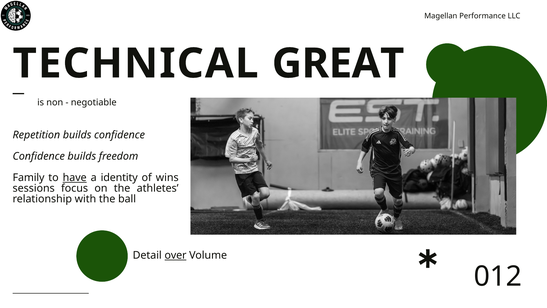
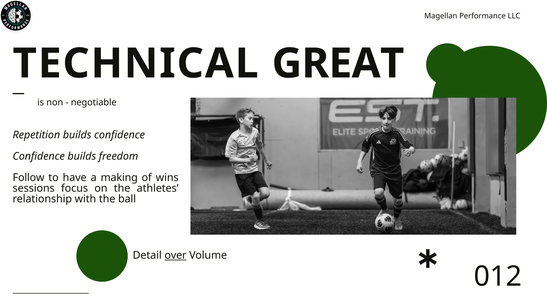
Family: Family -> Follow
have underline: present -> none
identity: identity -> making
